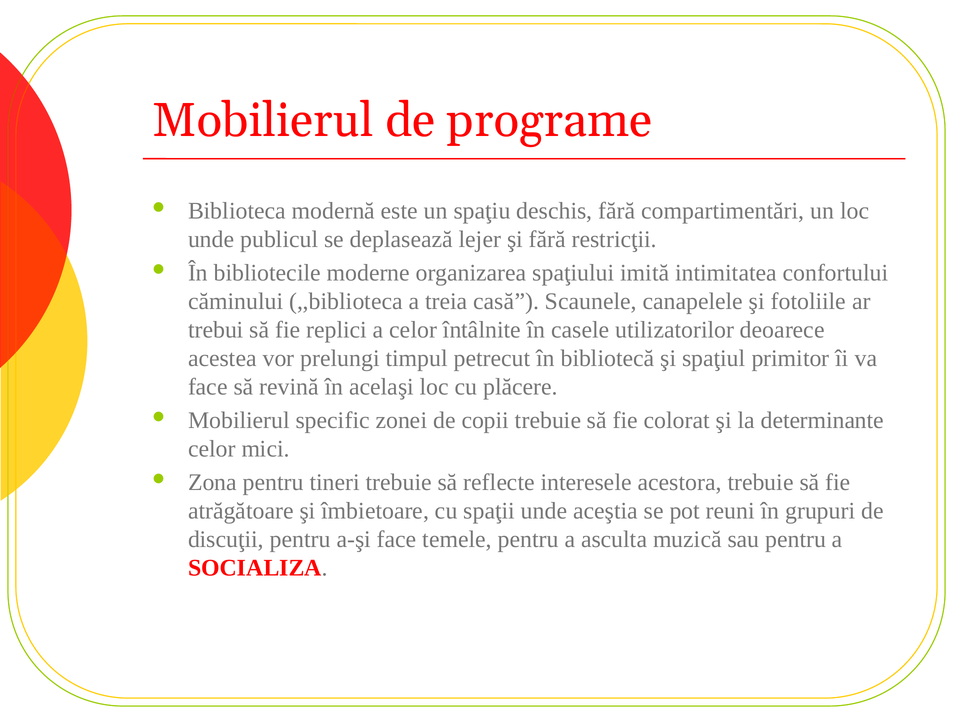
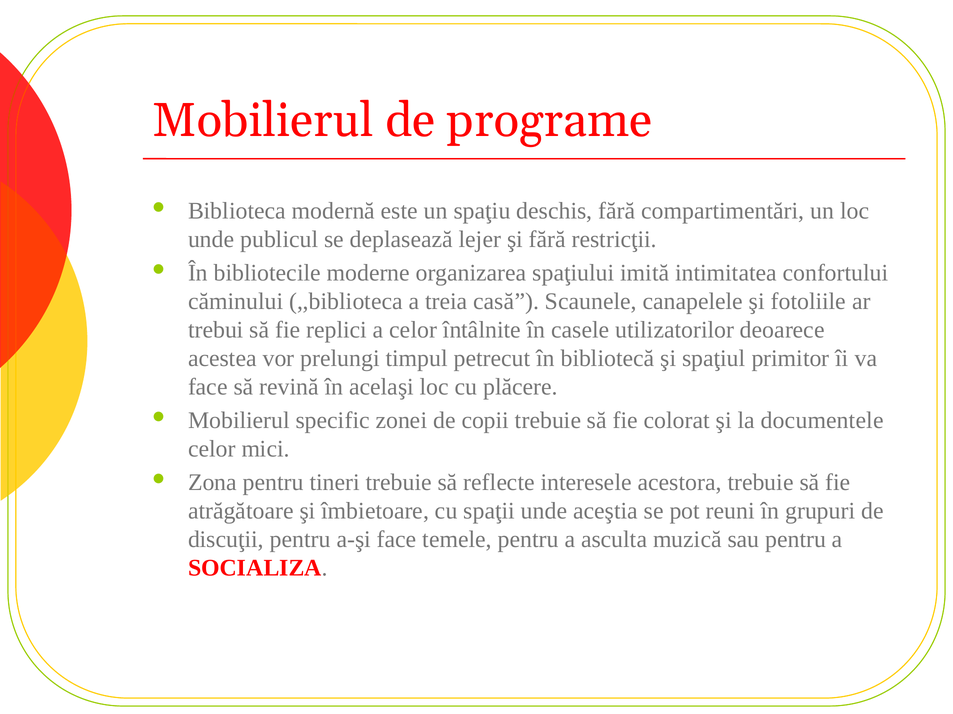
determinante: determinante -> documentele
